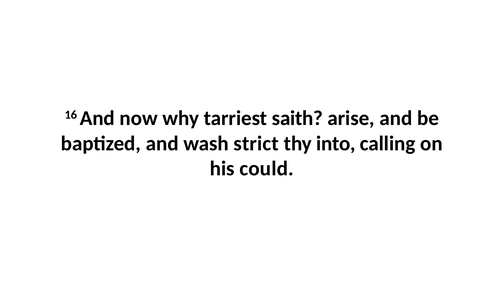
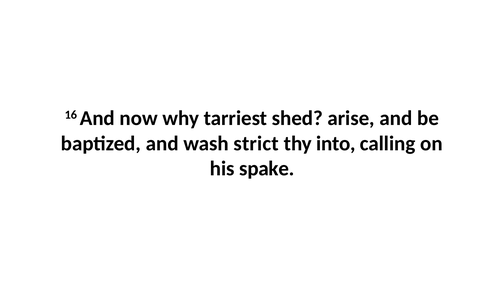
saith: saith -> shed
could: could -> spake
